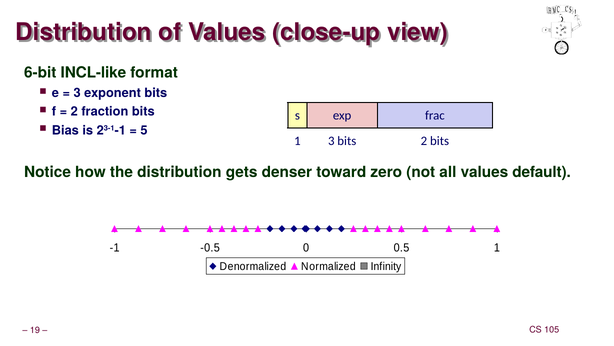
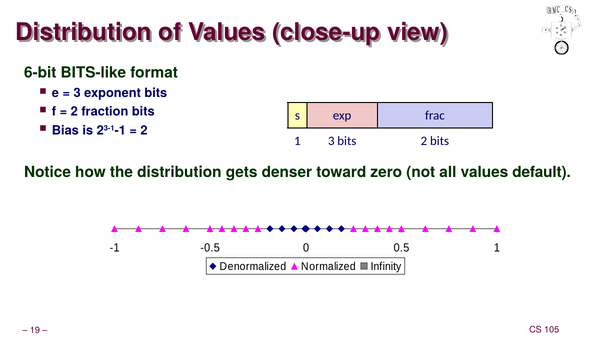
INCL-like: INCL-like -> BITS-like
5 at (144, 130): 5 -> 2
